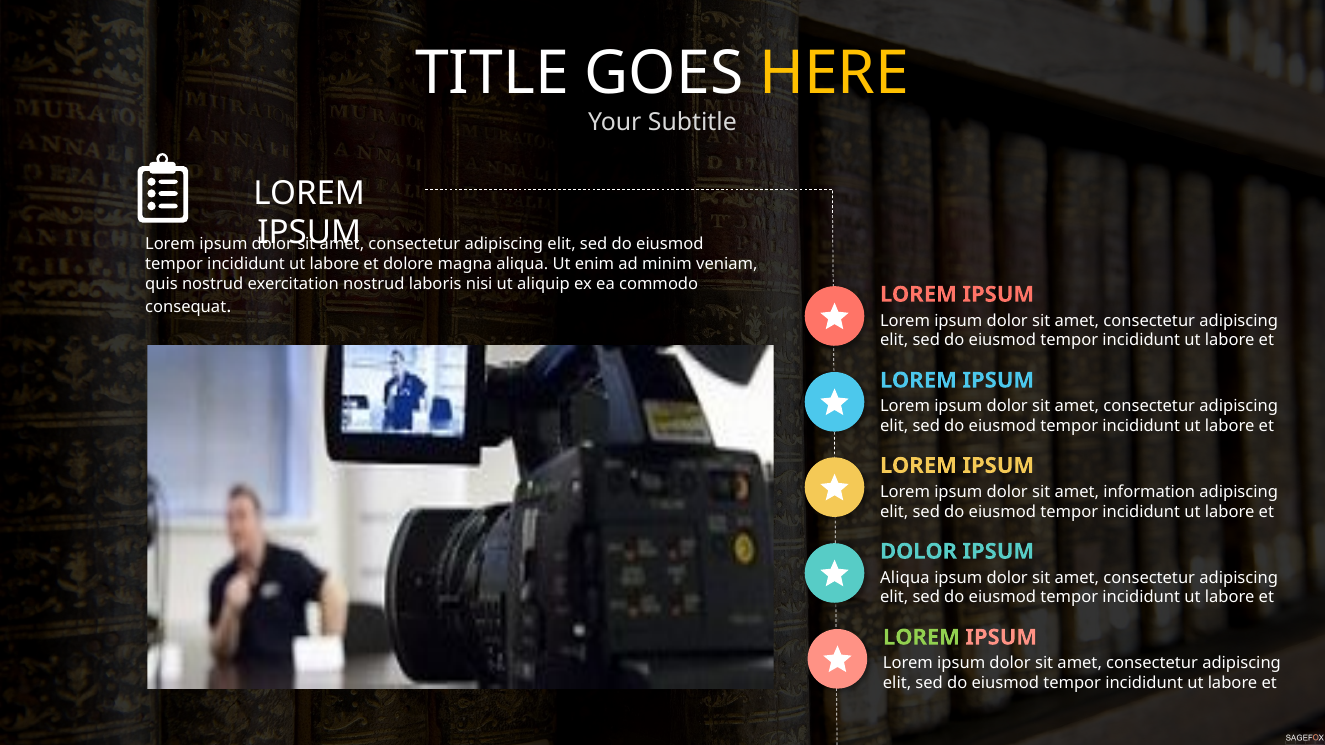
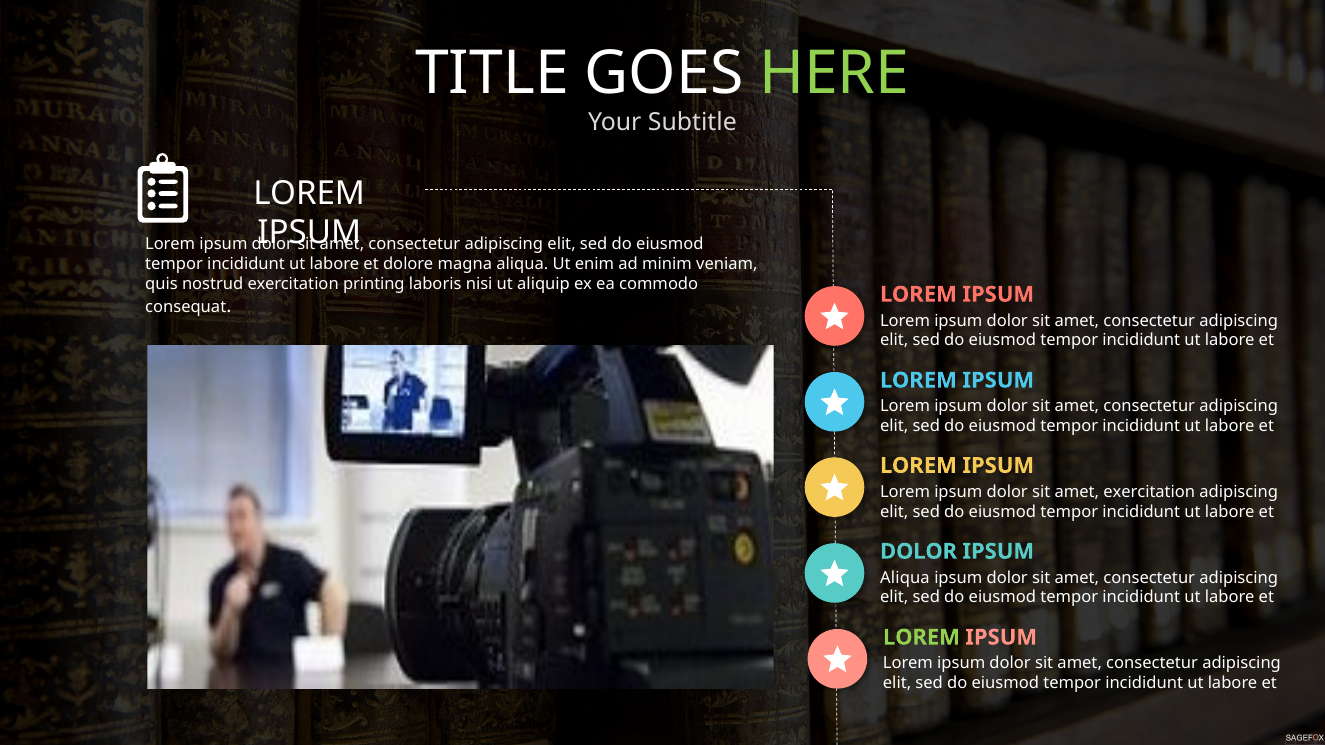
HERE colour: yellow -> light green
exercitation nostrud: nostrud -> printing
amet information: information -> exercitation
